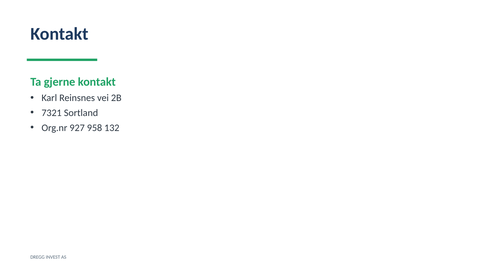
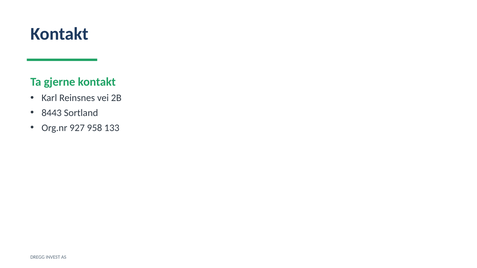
7321: 7321 -> 8443
132: 132 -> 133
